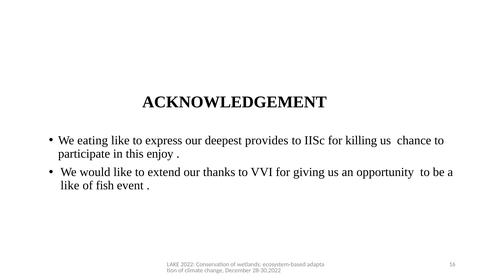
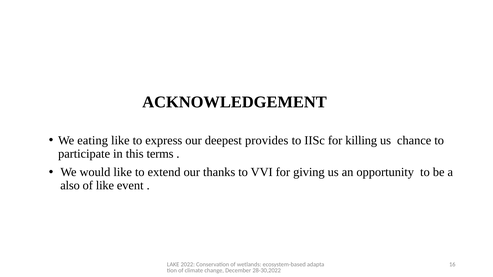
enjoy: enjoy -> terms
like at (70, 186): like -> also
of fish: fish -> like
